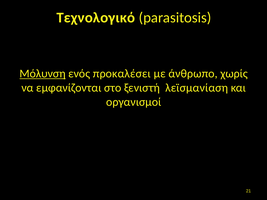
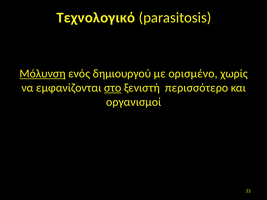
προκαλέσει: προκαλέσει -> δημιουργού
άνθρωπο: άνθρωπο -> ορισμένο
στο underline: none -> present
λεϊσμανίαση: λεϊσμανίαση -> περισσότερο
